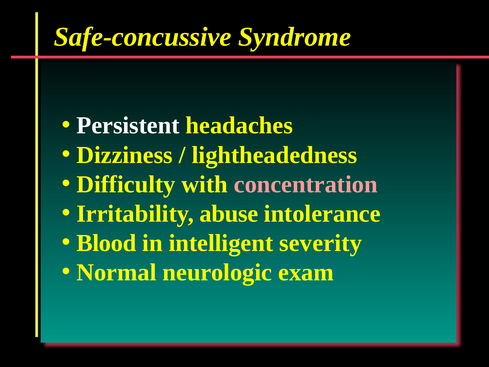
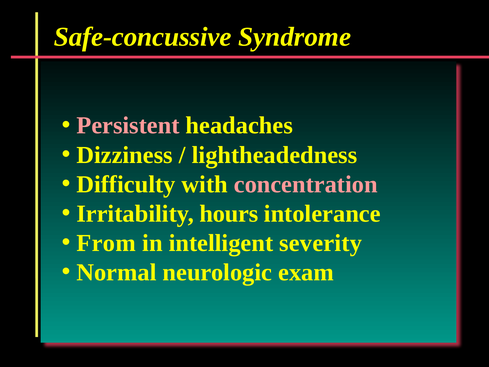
Persistent colour: white -> pink
abuse: abuse -> hours
Blood: Blood -> From
